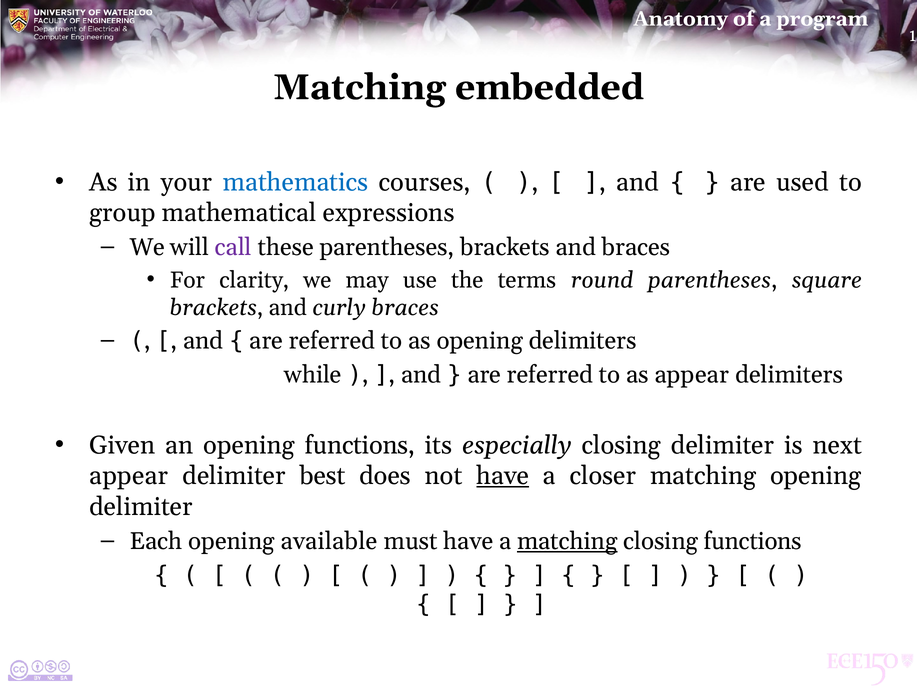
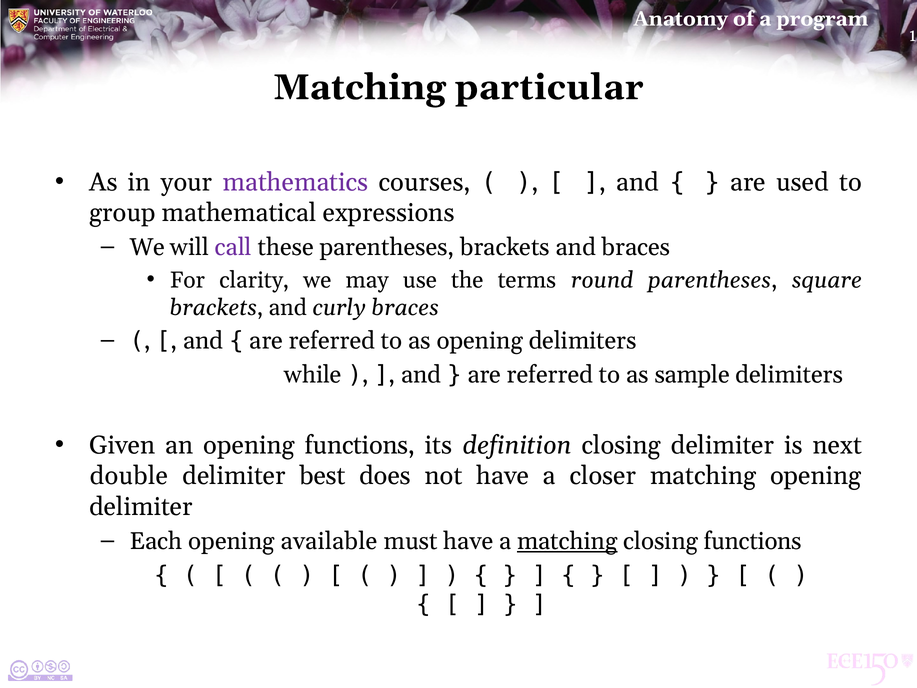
embedded: embedded -> particular
mathematics colour: blue -> purple
as appear: appear -> sample
especially: especially -> definition
appear at (129, 476): appear -> double
have at (503, 476) underline: present -> none
